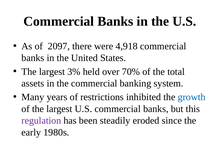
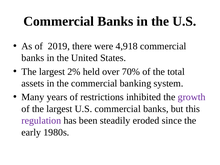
2097: 2097 -> 2019
3%: 3% -> 2%
growth colour: blue -> purple
